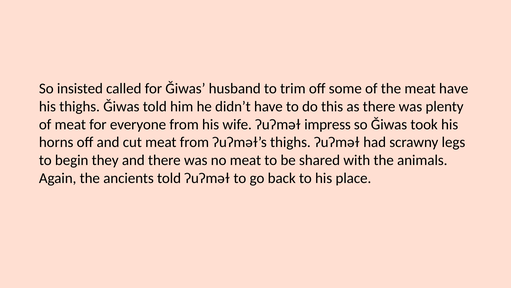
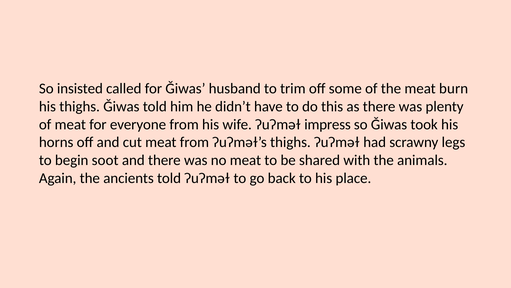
meat have: have -> burn
they: they -> soot
